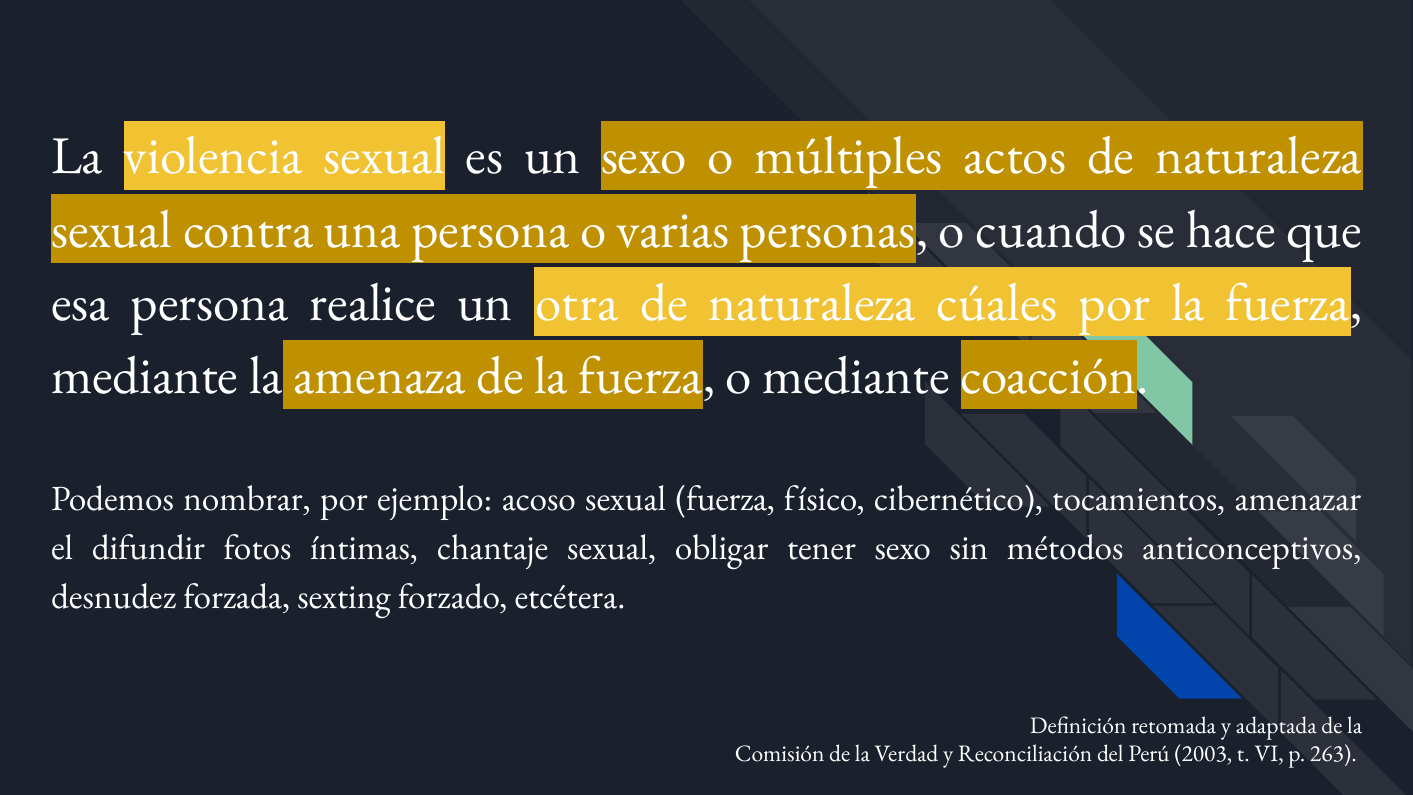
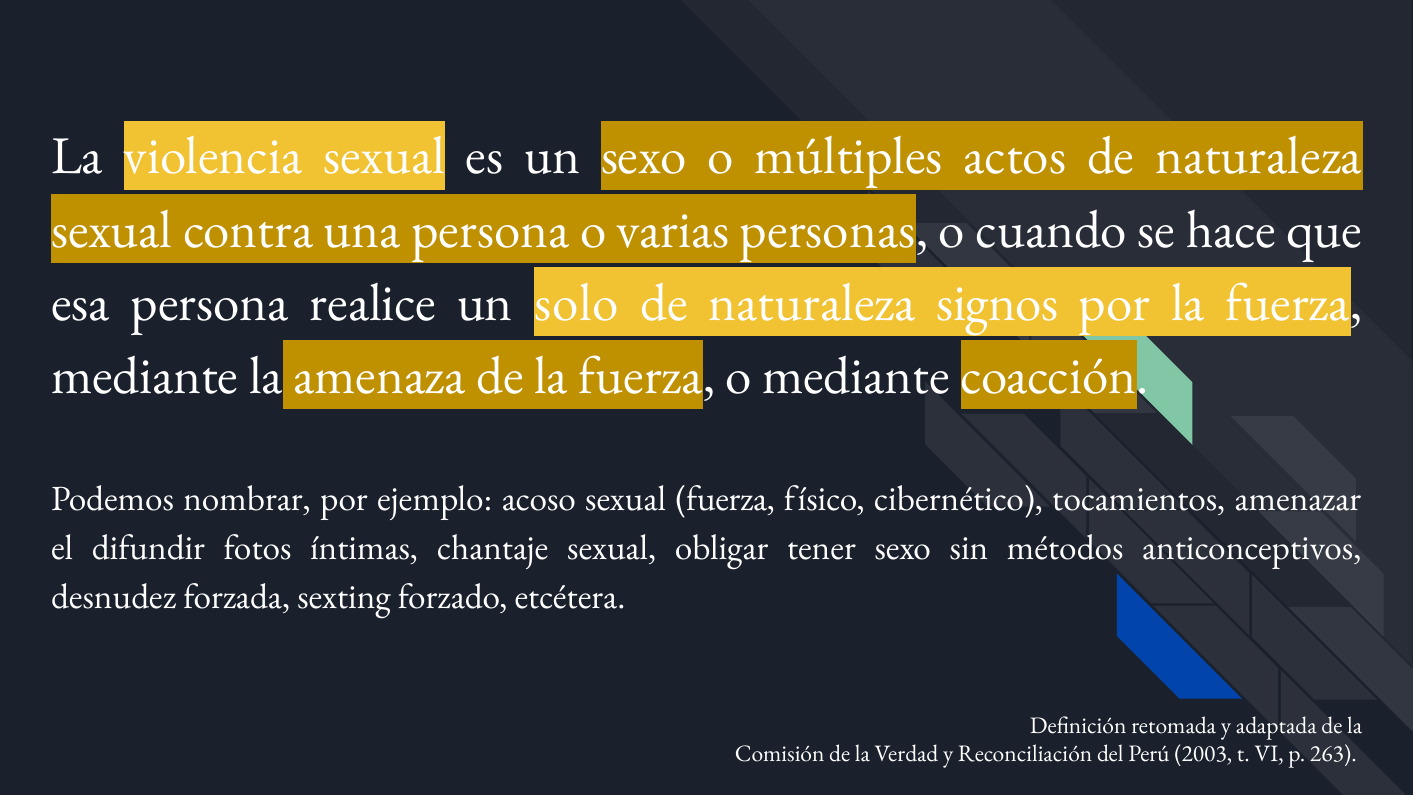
otra: otra -> solo
cúales: cúales -> signos
